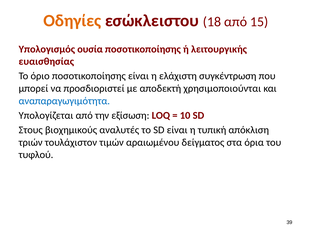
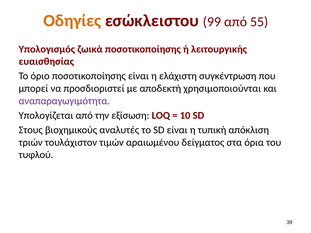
18: 18 -> 99
15: 15 -> 55
ουσία: ουσία -> ζωικά
αναπαραγωγιμότητα colour: blue -> purple
